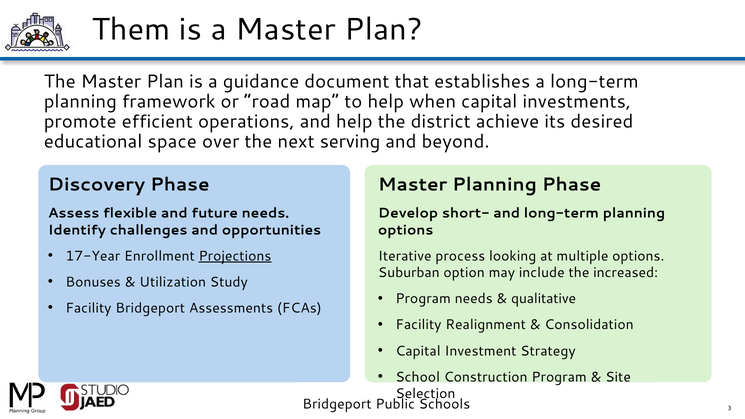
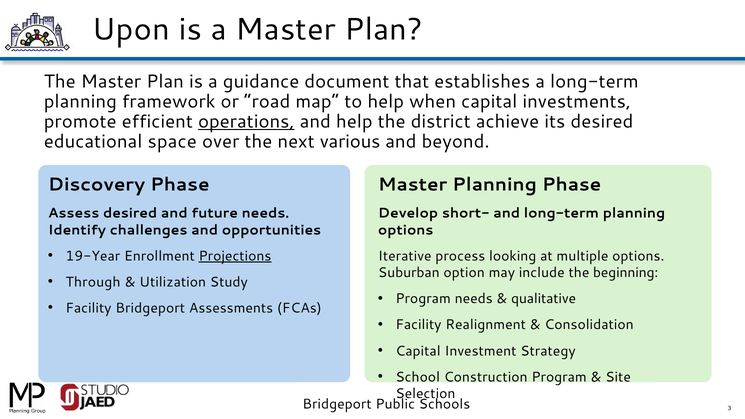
Them: Them -> Upon
operations underline: none -> present
serving: serving -> various
Assess flexible: flexible -> desired
17-Year: 17-Year -> 19-Year
increased: increased -> beginning
Bonuses: Bonuses -> Through
